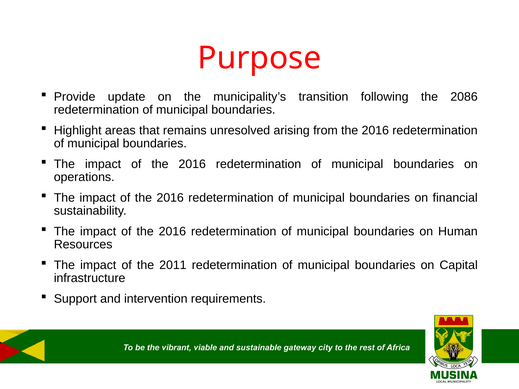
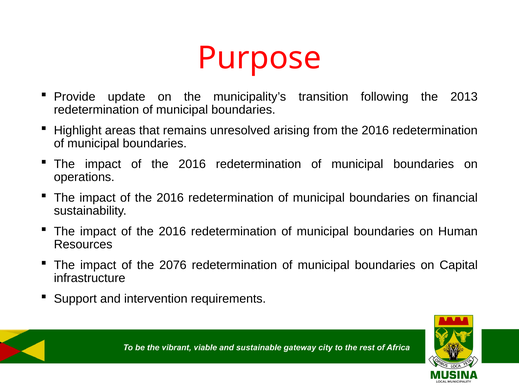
2086: 2086 -> 2013
2011: 2011 -> 2076
